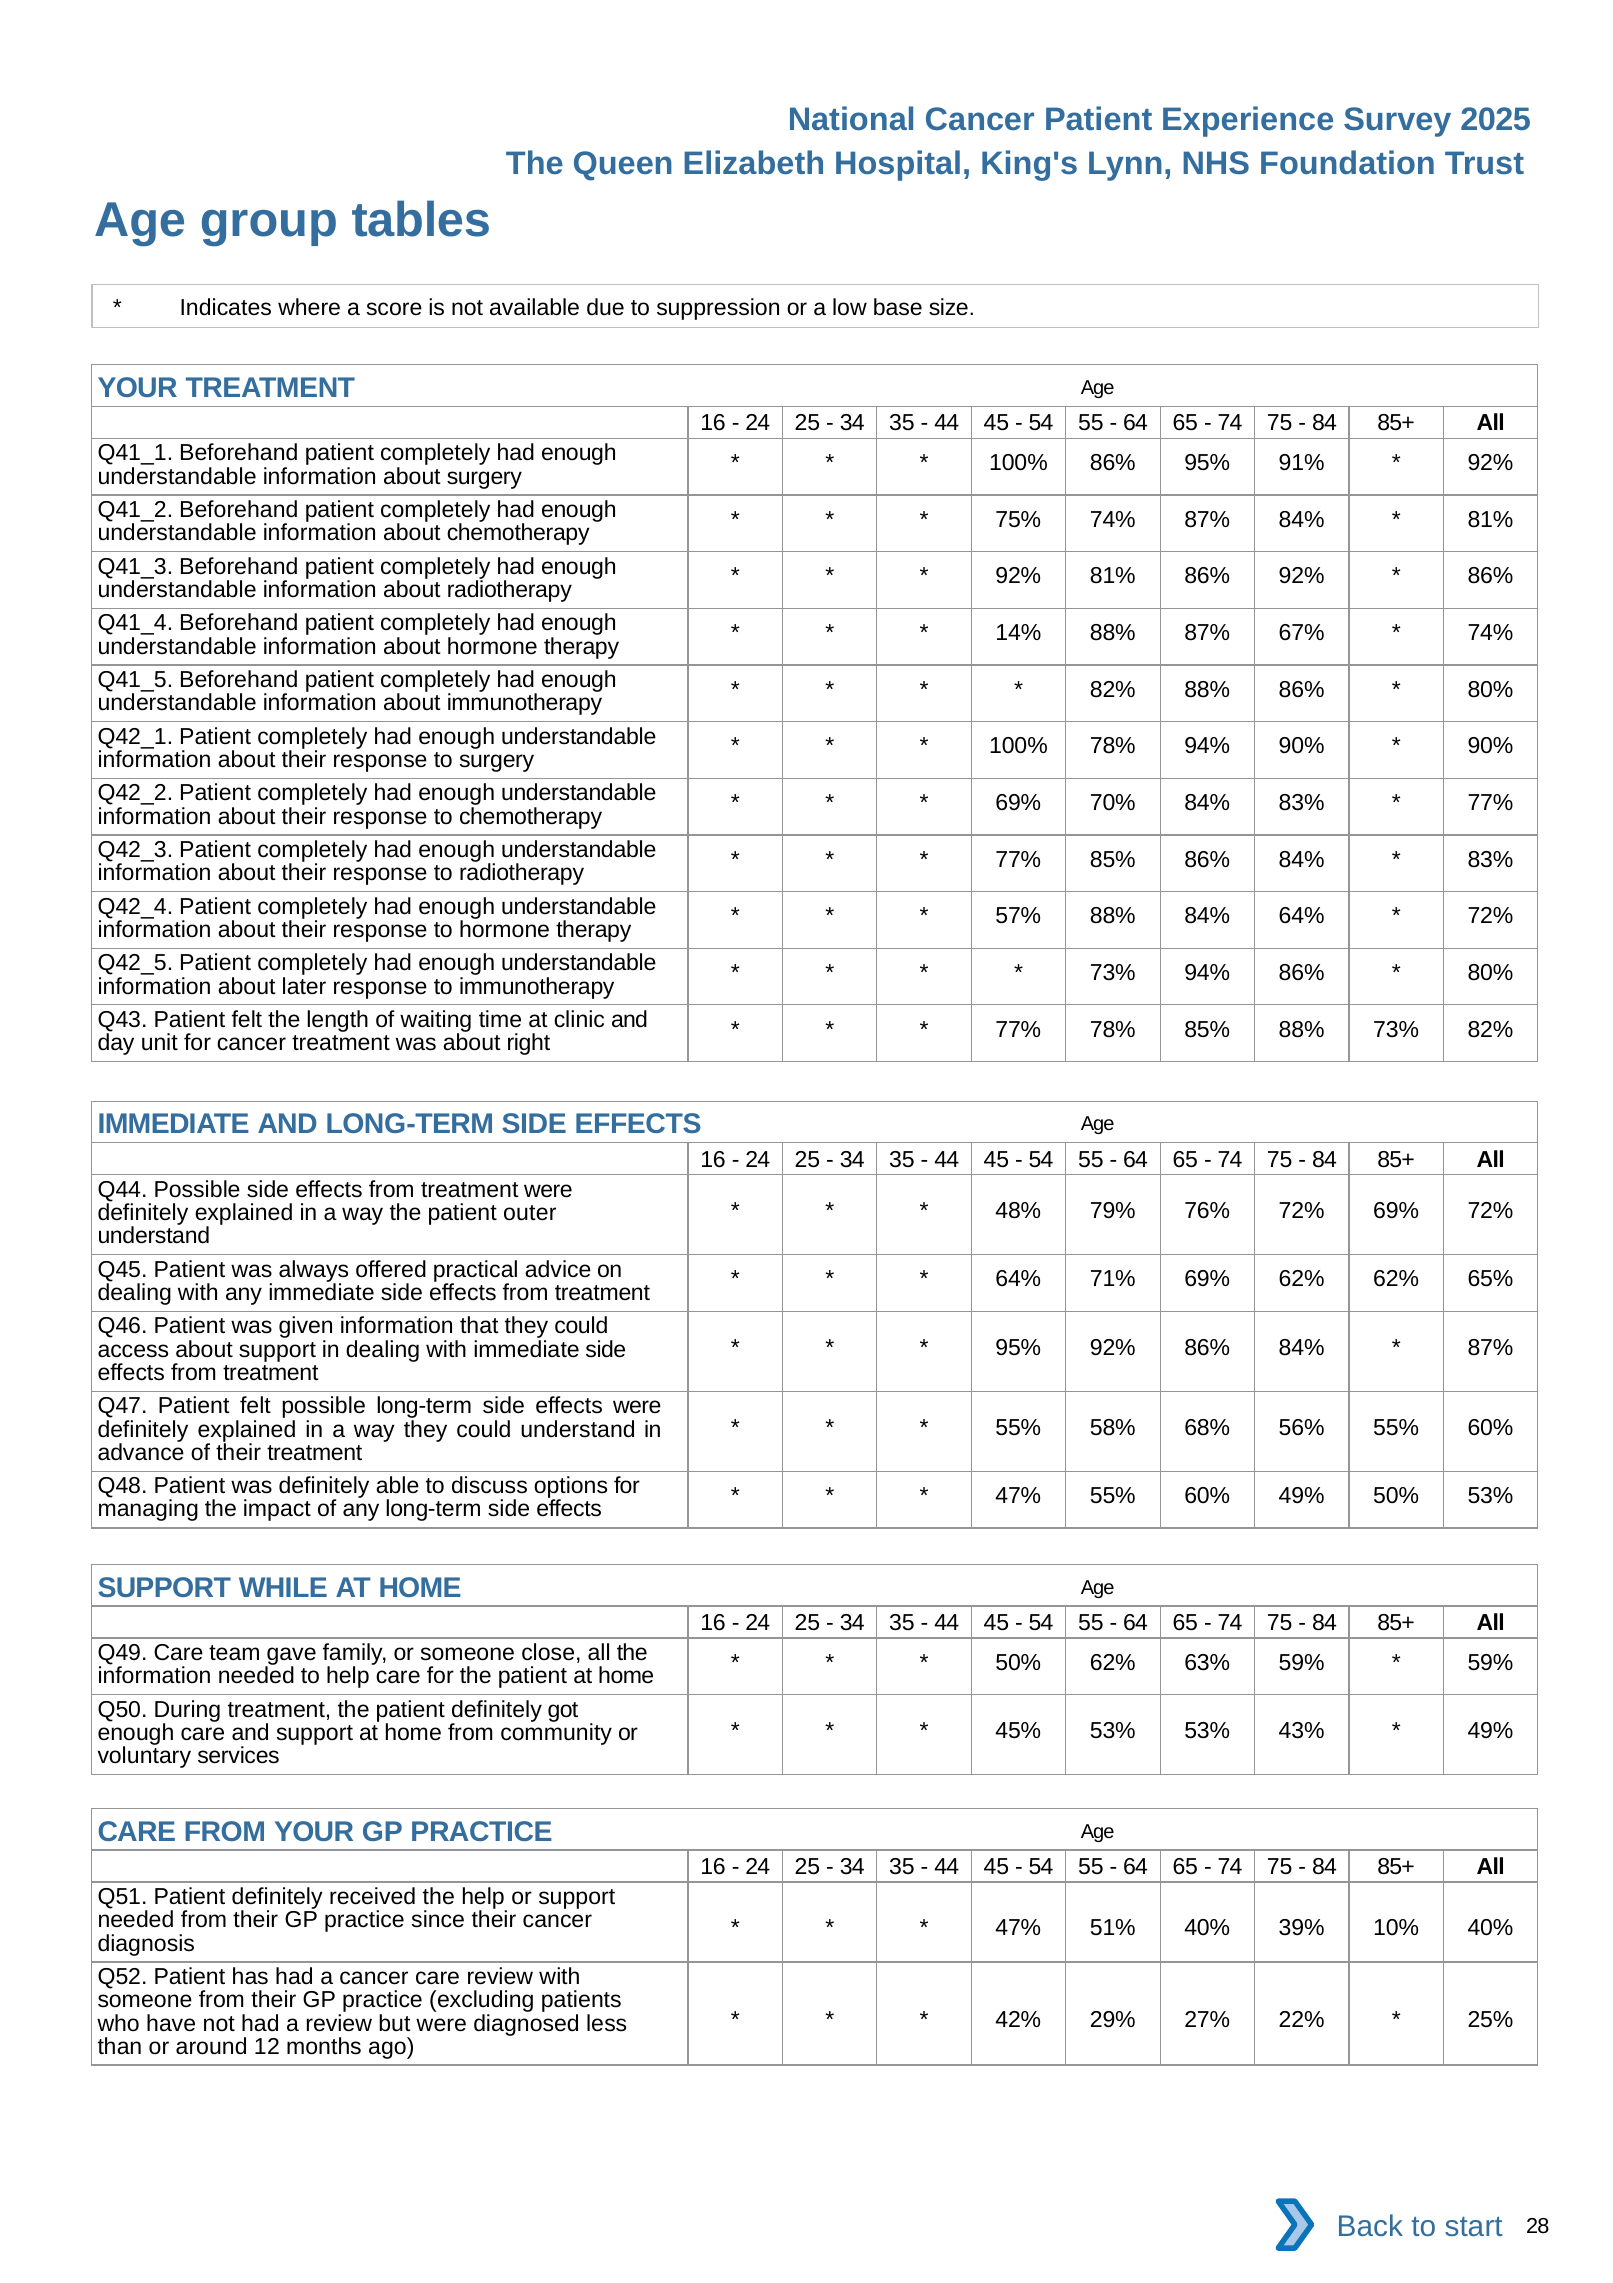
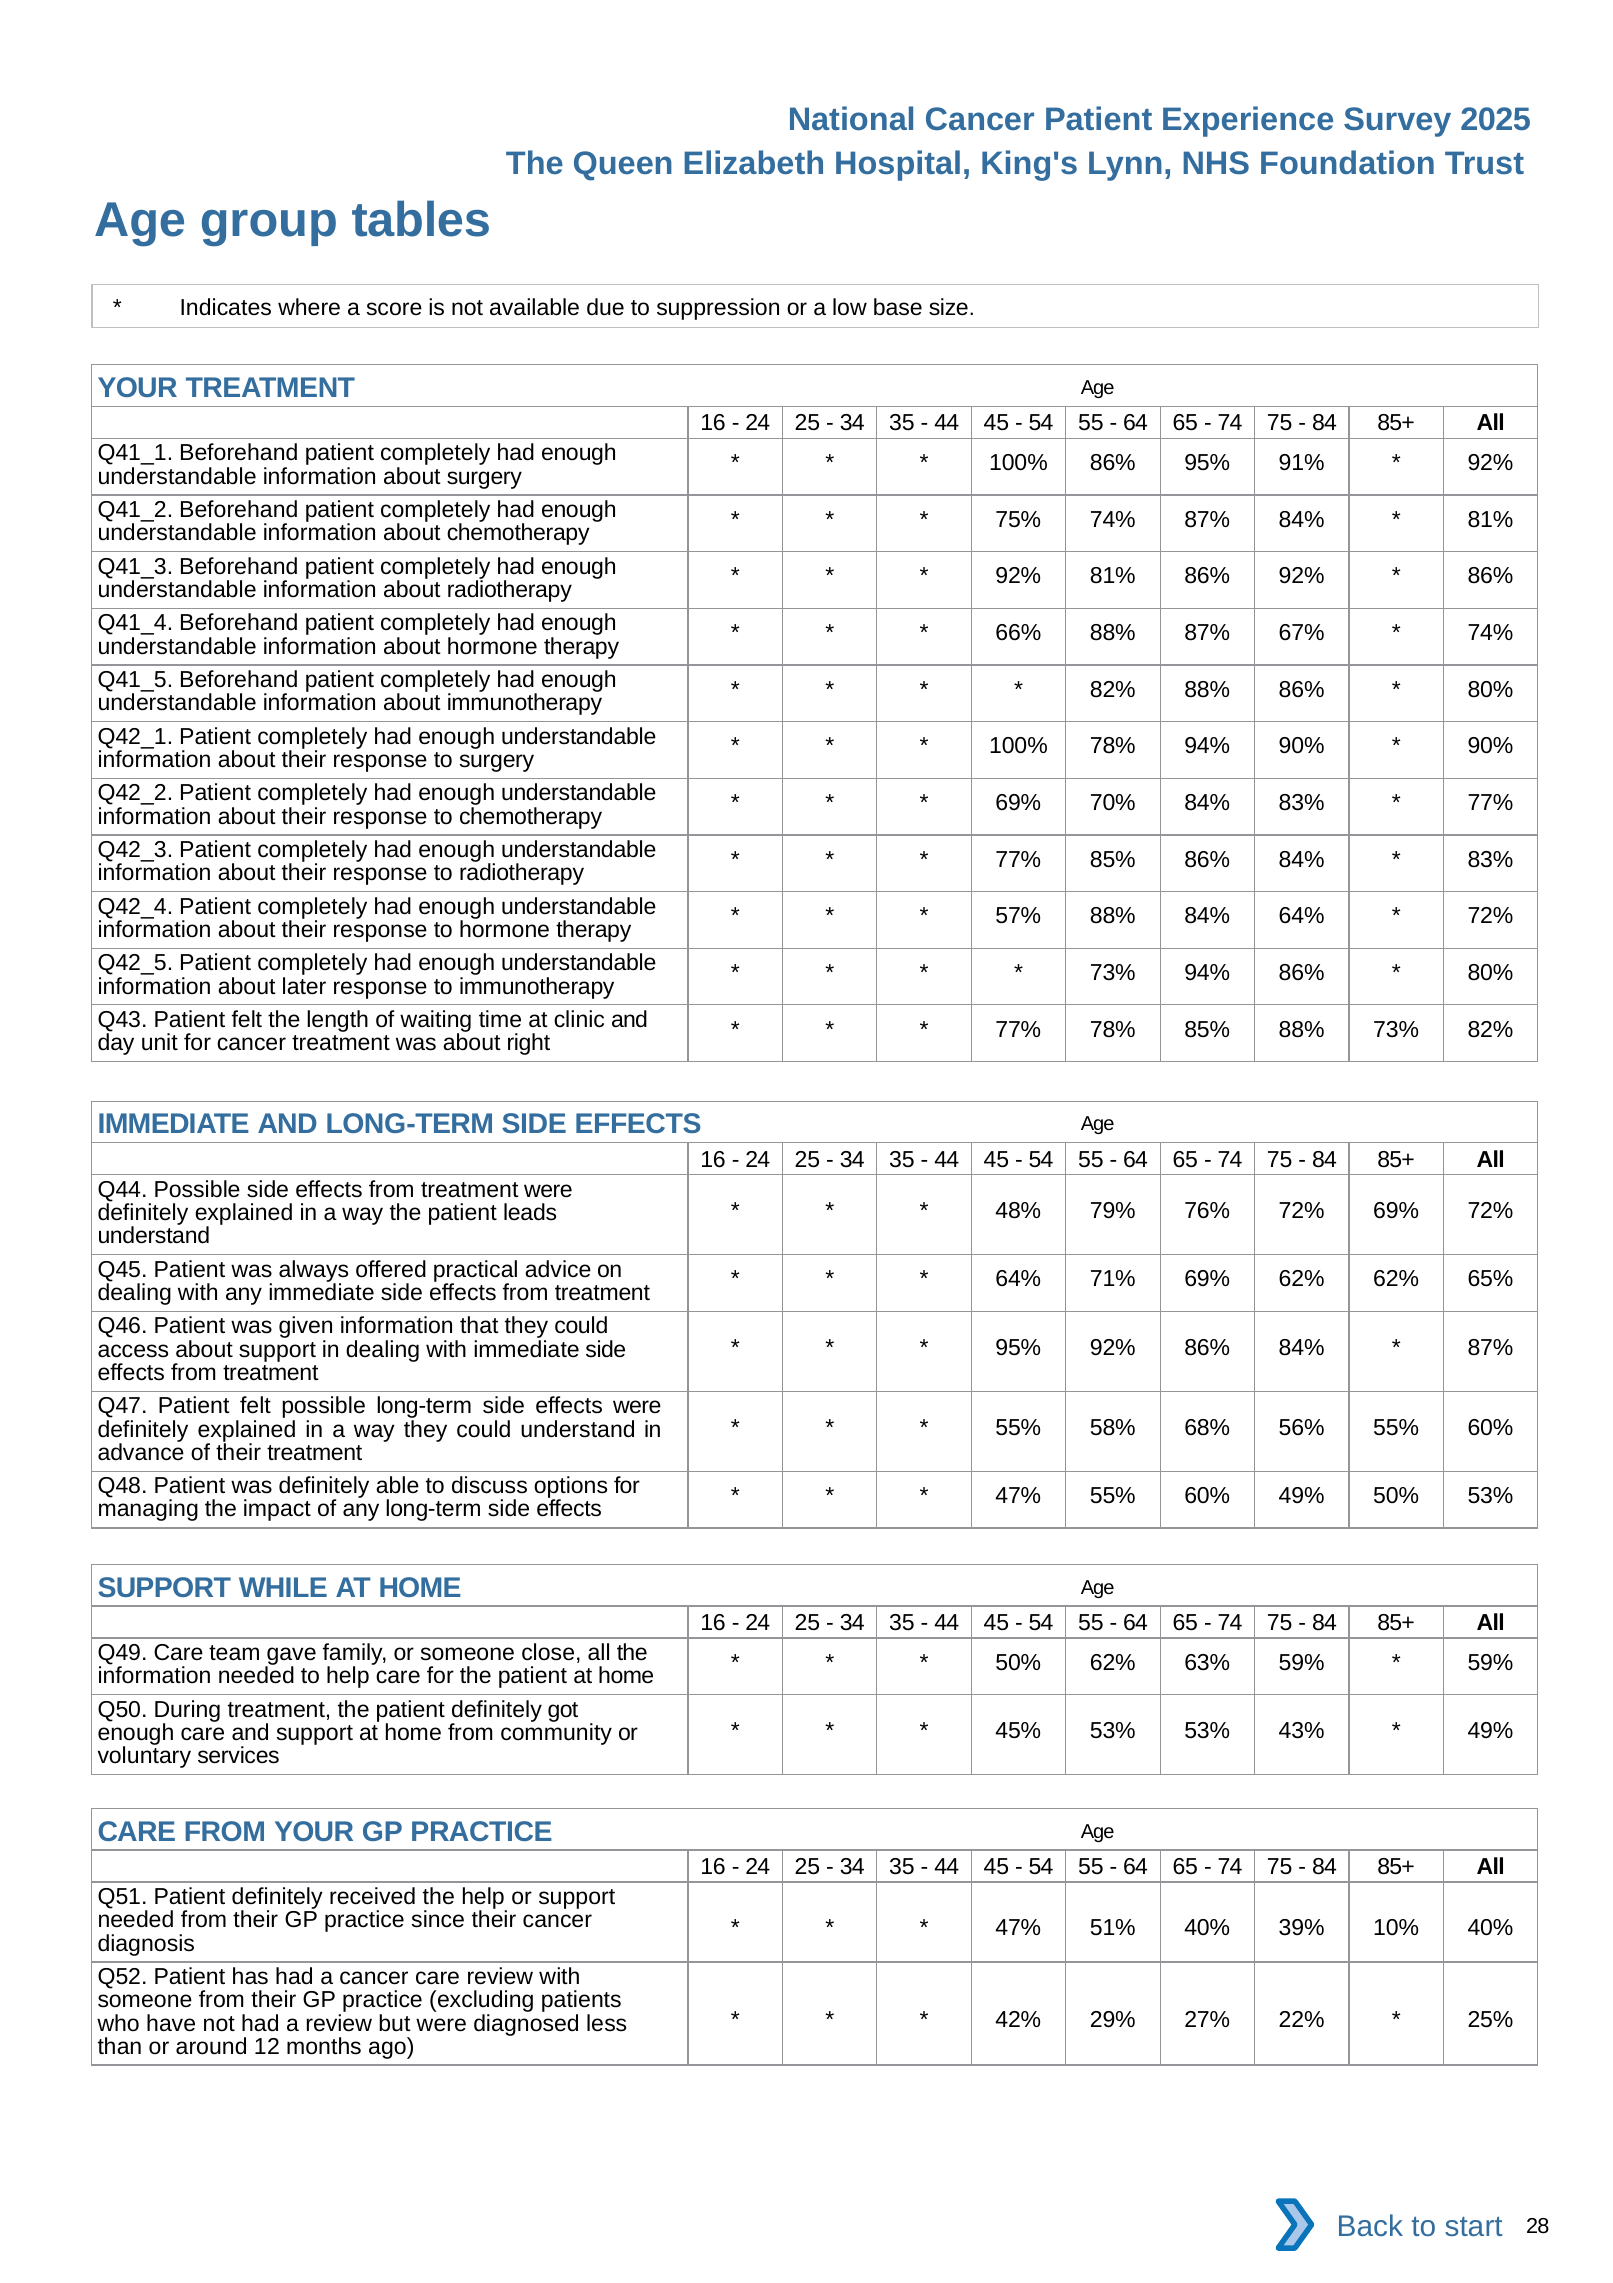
14%: 14% -> 66%
outer: outer -> leads
